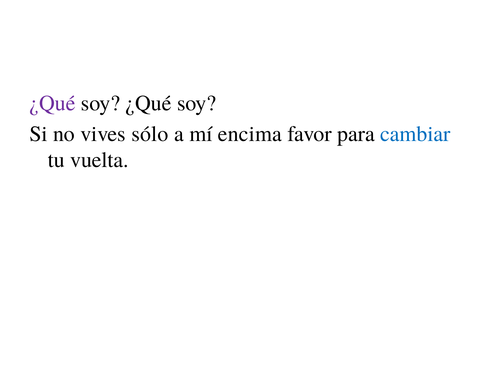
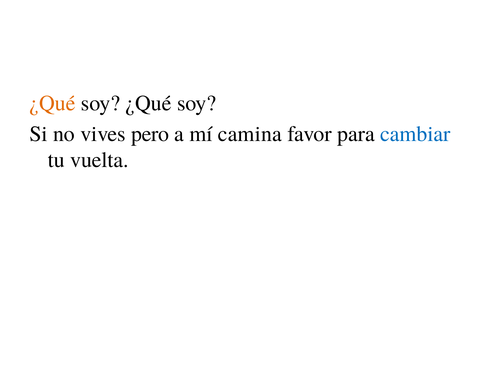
¿Qué at (52, 103) colour: purple -> orange
sólo: sólo -> pero
encima: encima -> camina
